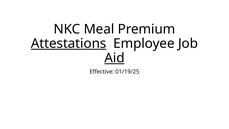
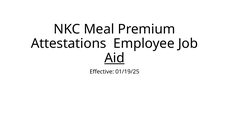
Attestations underline: present -> none
